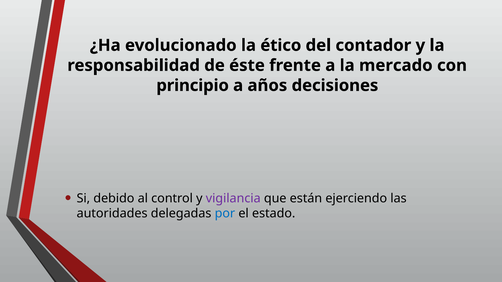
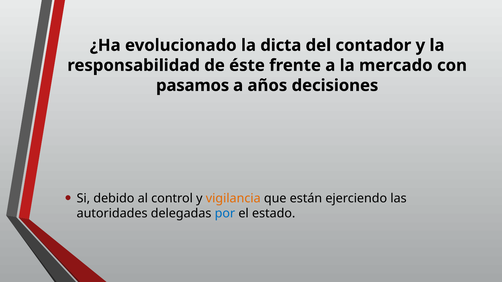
ético: ético -> dicta
principio: principio -> pasamos
vigilancia colour: purple -> orange
